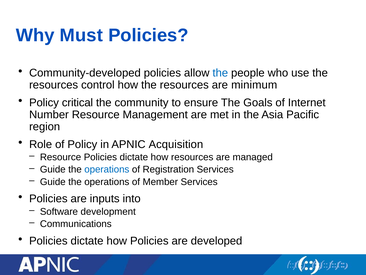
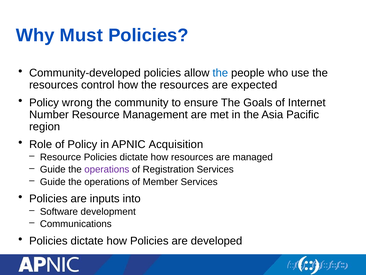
minimum: minimum -> expected
critical: critical -> wrong
operations at (107, 169) colour: blue -> purple
